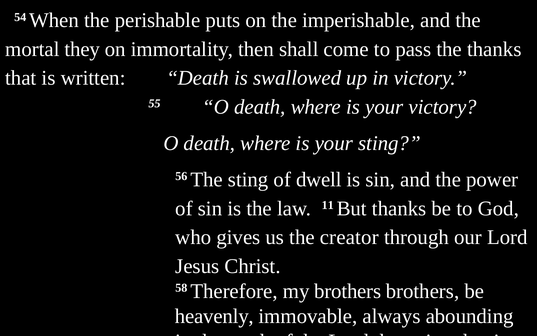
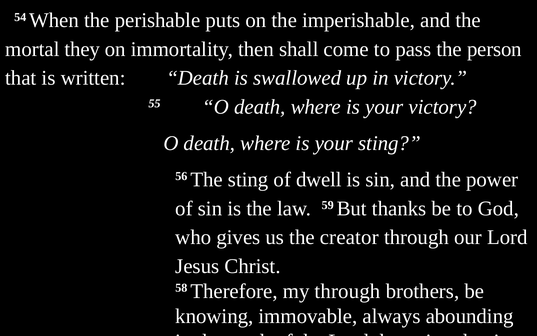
the thanks: thanks -> person
11: 11 -> 59
my brothers: brothers -> through
heavenly at (214, 316): heavenly -> knowing
